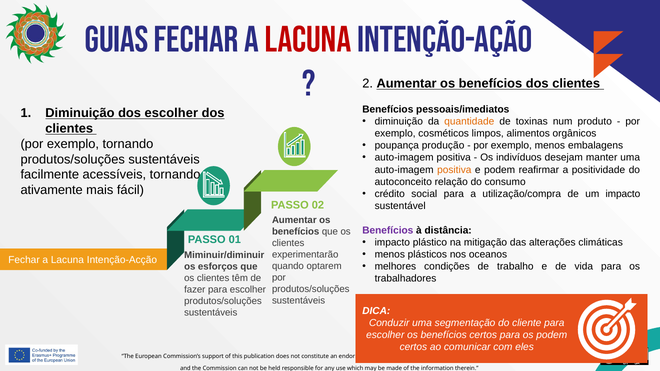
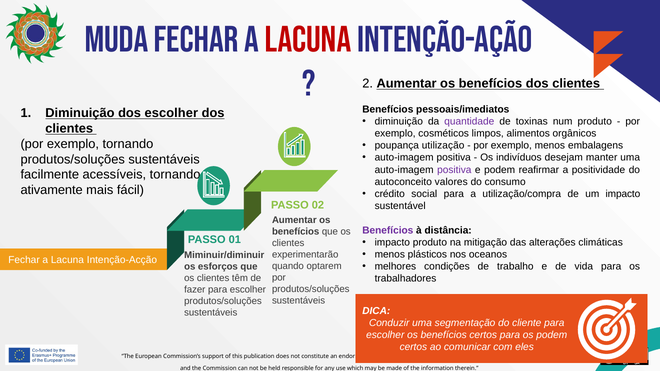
Guias: Guias -> Muda
quantidade colour: orange -> purple
produção: produção -> utilização
positiva at (454, 170) colour: orange -> purple
relação: relação -> valores
impacto plástico: plástico -> produto
